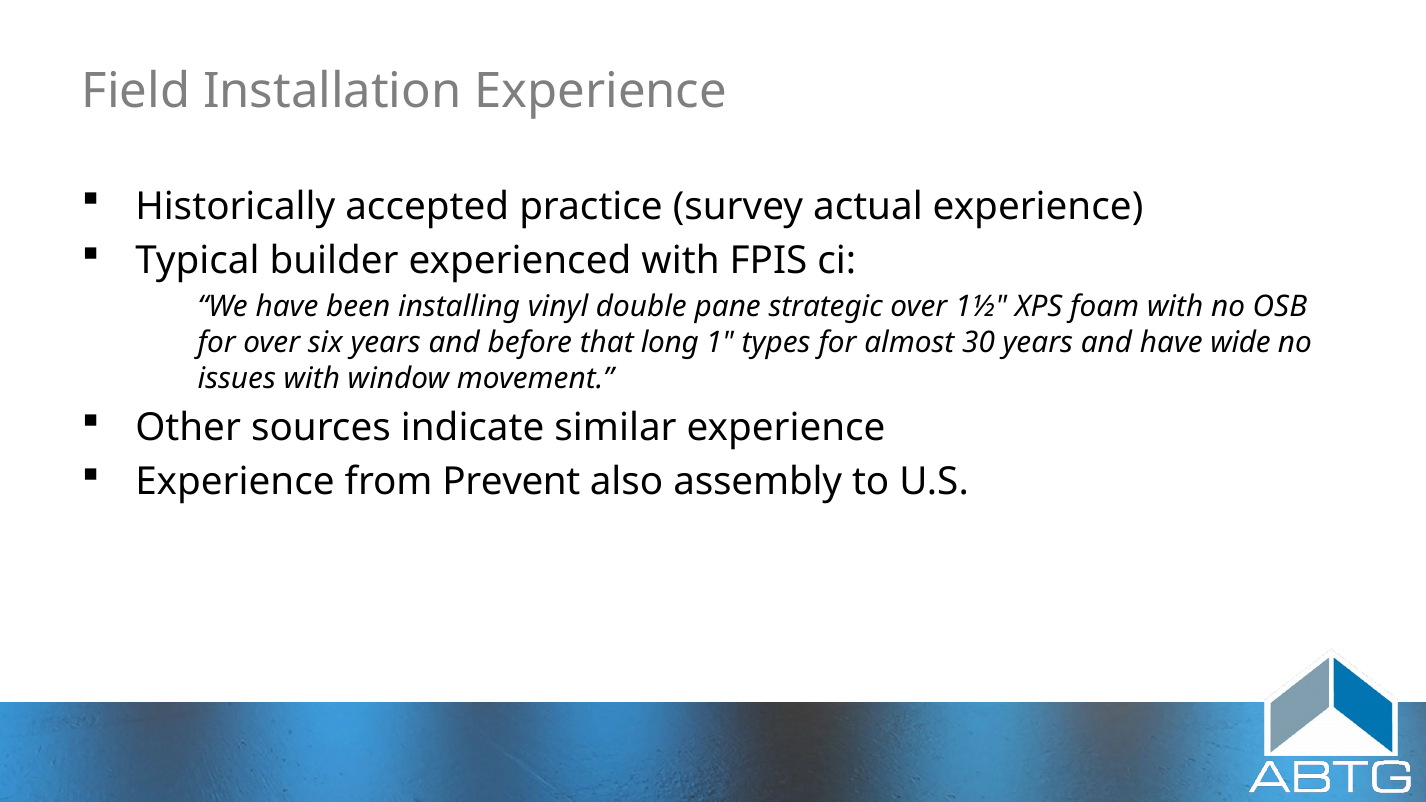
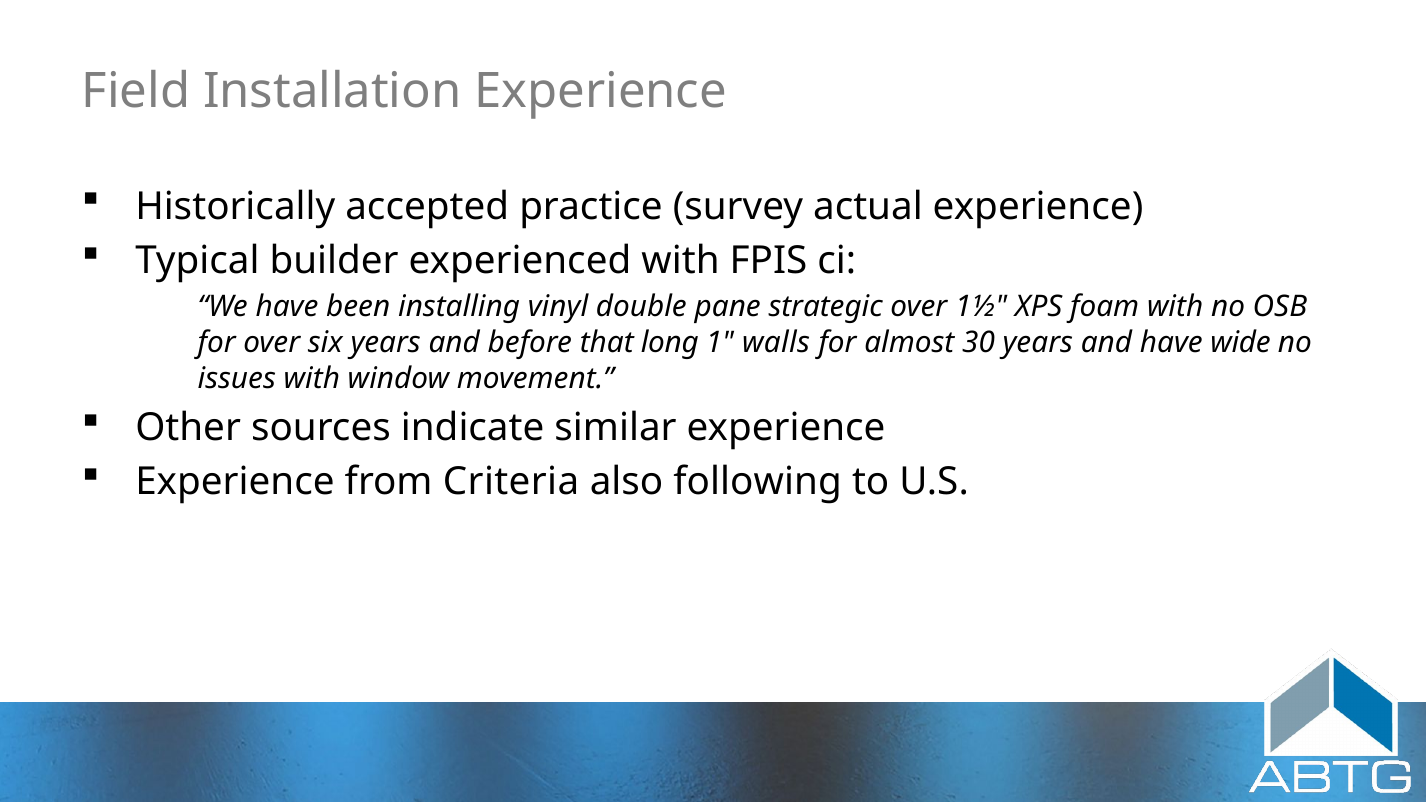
types: types -> walls
Prevent: Prevent -> Criteria
assembly: assembly -> following
